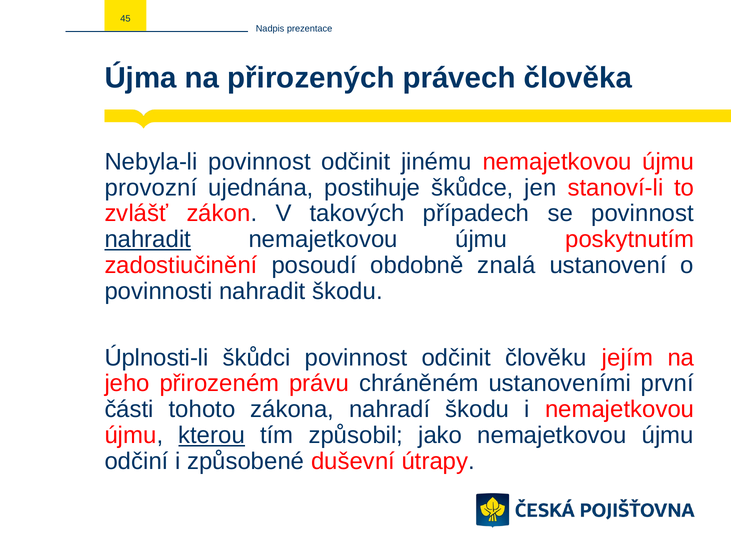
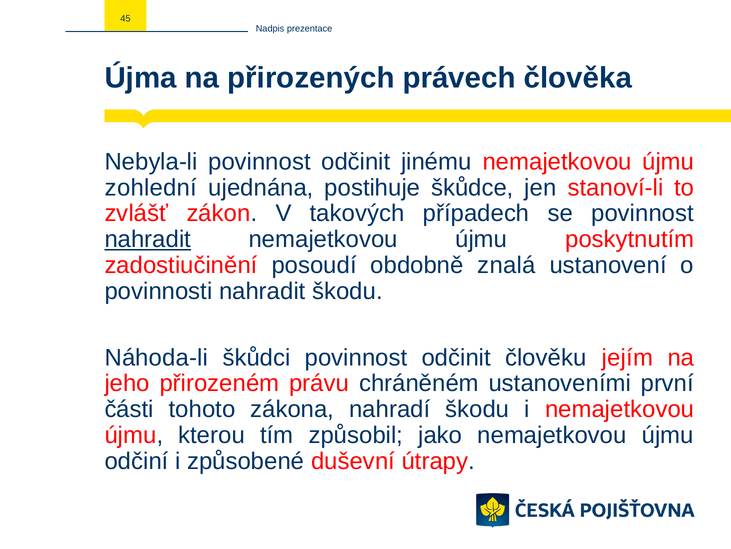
provozní: provozní -> zohlední
Úplnosti-li: Úplnosti-li -> Náhoda-li
kterou underline: present -> none
